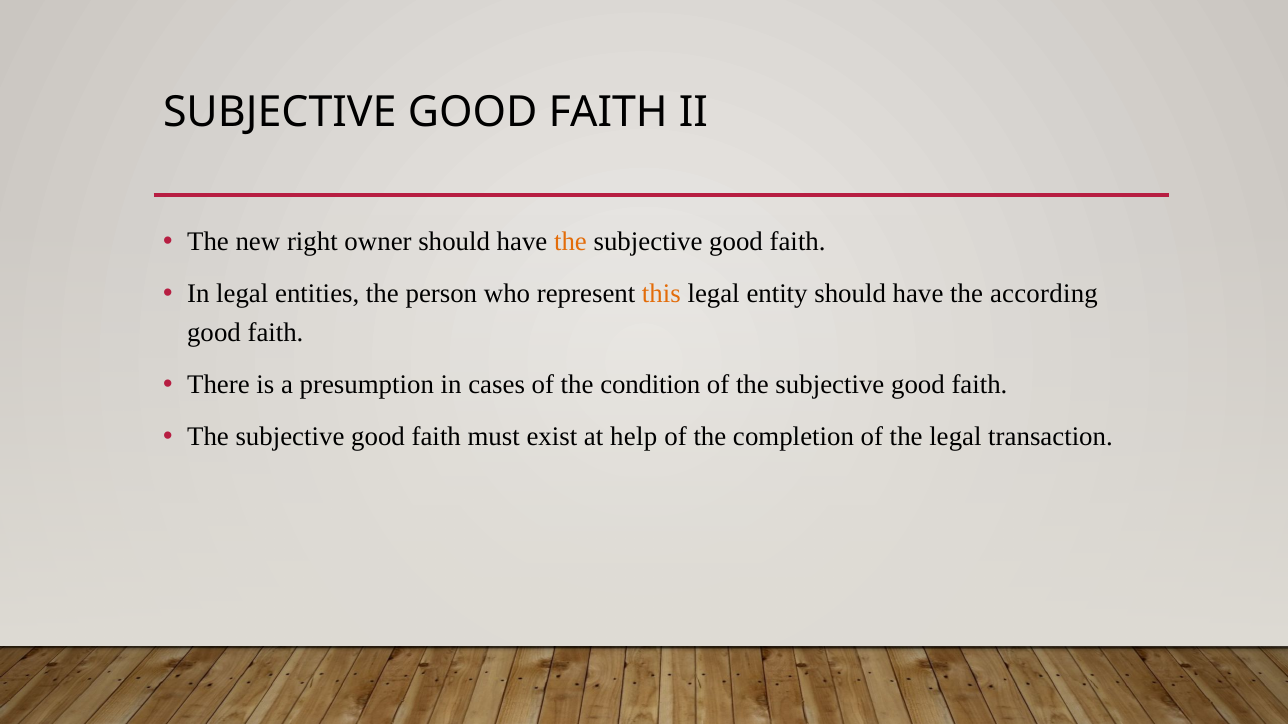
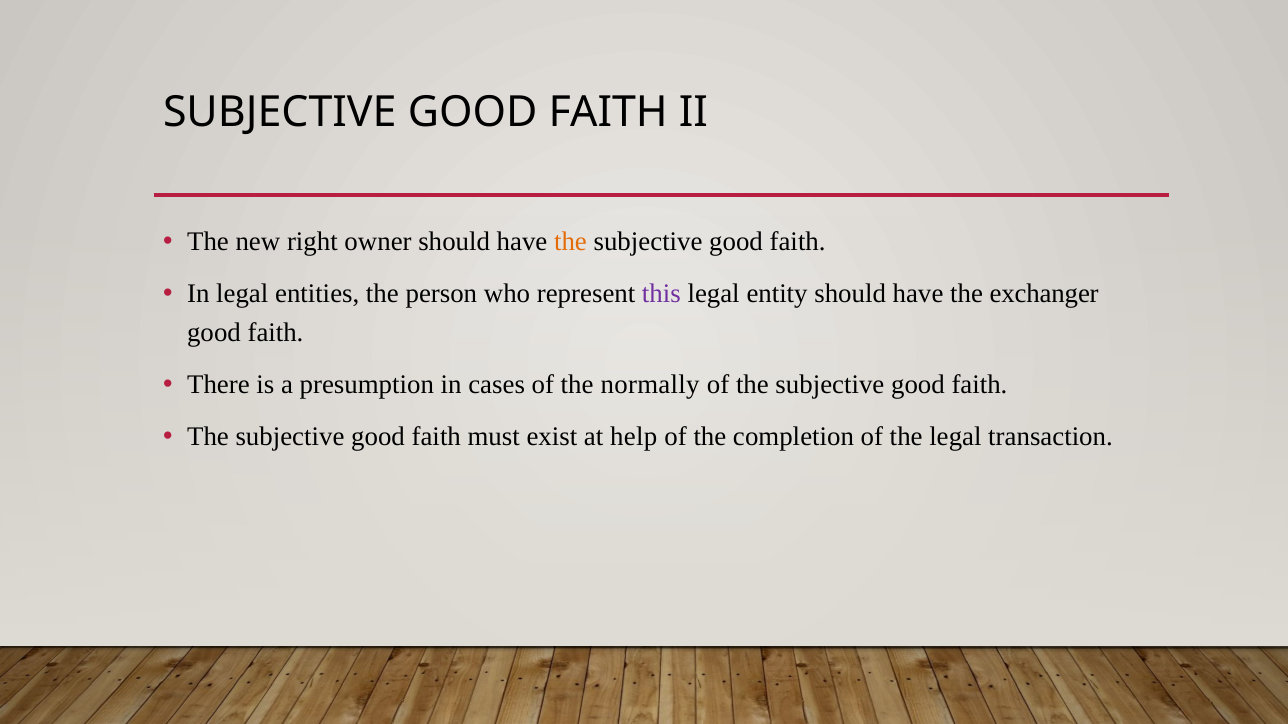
this colour: orange -> purple
according: according -> exchanger
condition: condition -> normally
